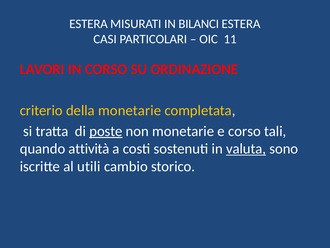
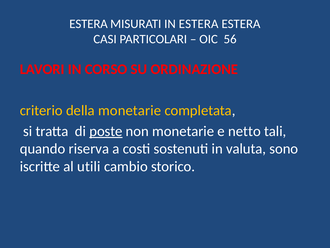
IN BILANCI: BILANCI -> ESTERA
11: 11 -> 56
e corso: corso -> netto
attività: attività -> riserva
valuta underline: present -> none
